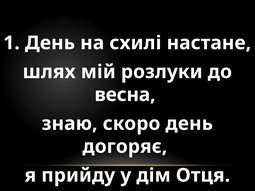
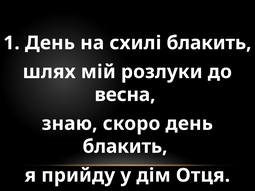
схилі настане: настане -> блакить
догоряє at (125, 147): догоряє -> блакить
